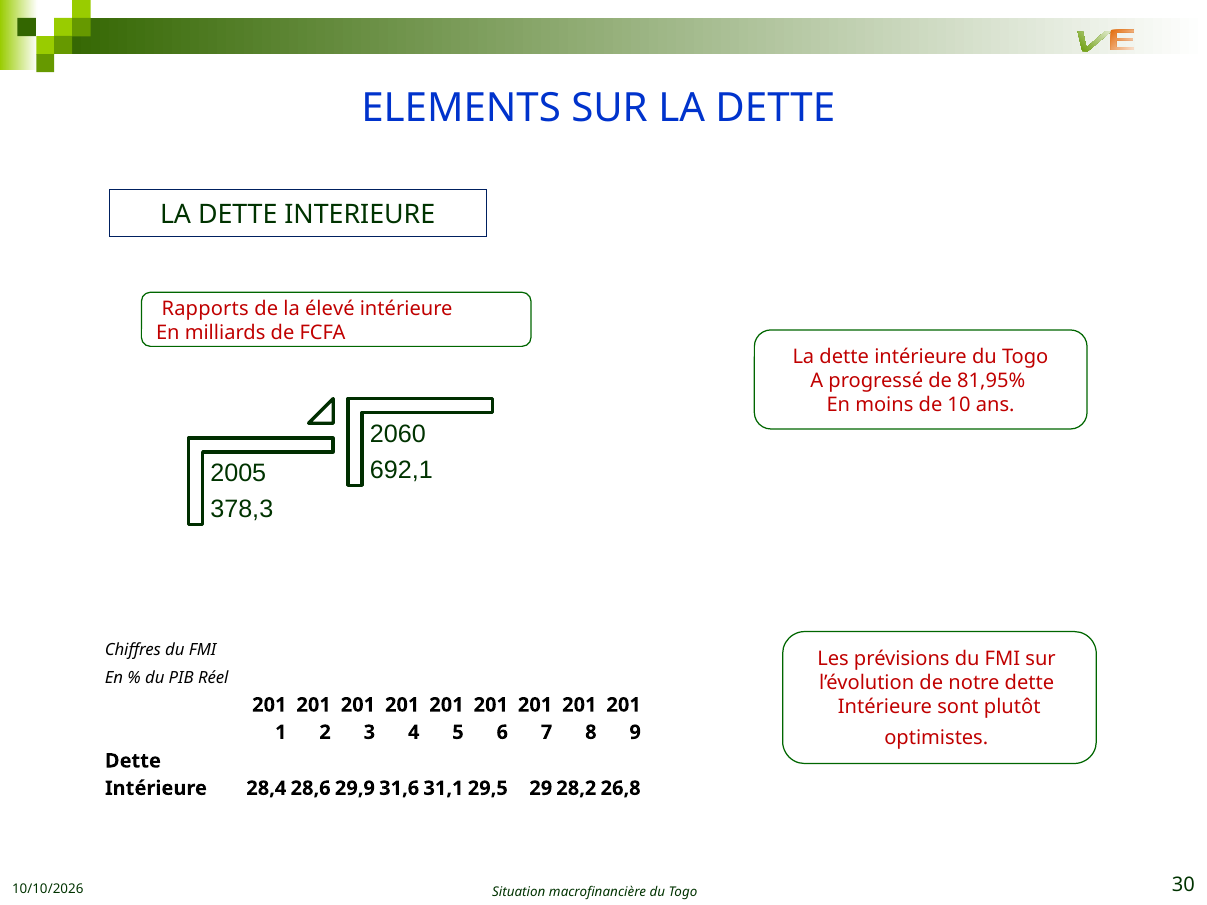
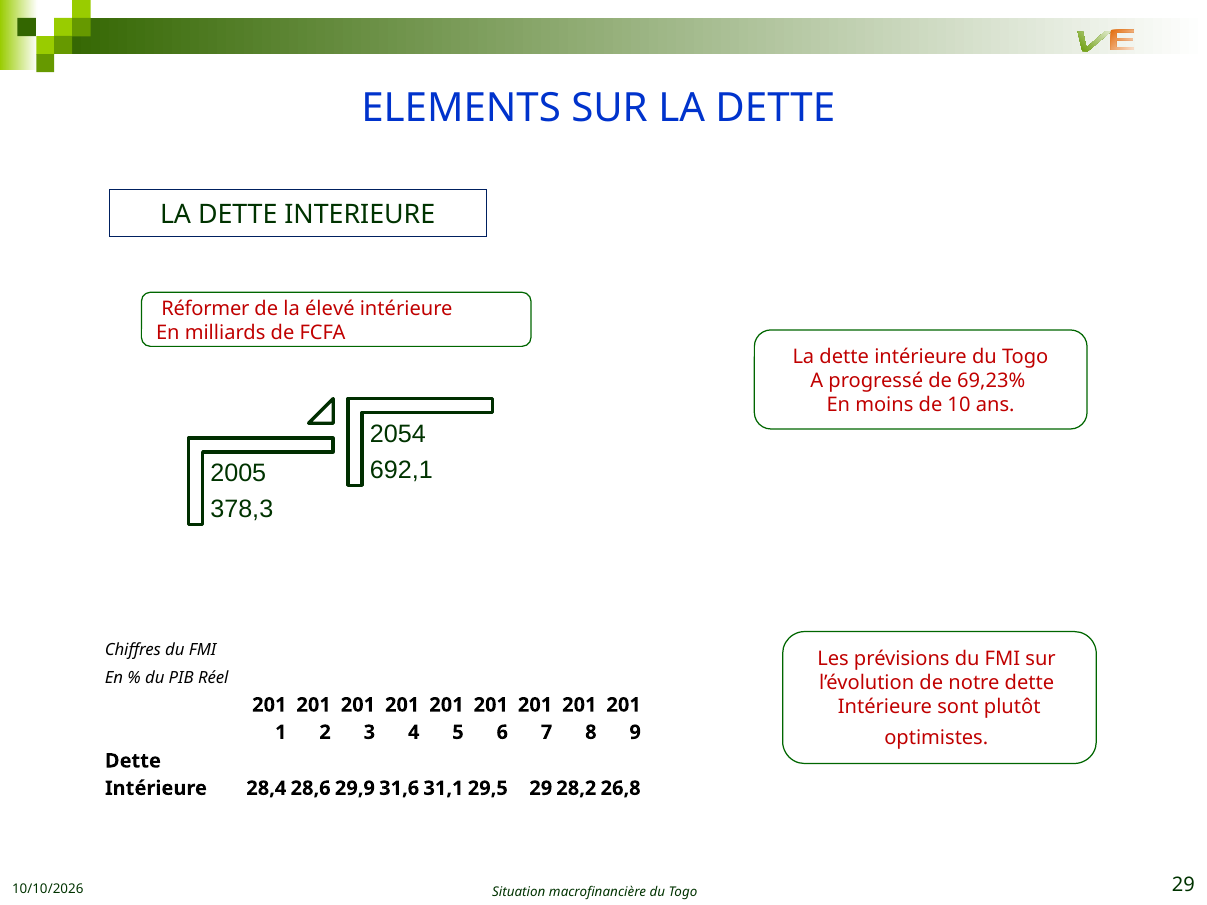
Rapports: Rapports -> Réformer
81,95%: 81,95% -> 69,23%
2060: 2060 -> 2054
30: 30 -> 29
